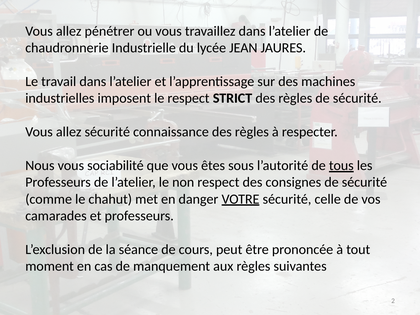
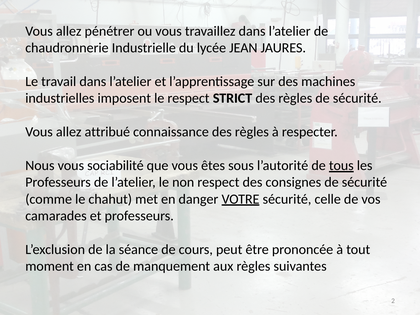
allez sécurité: sécurité -> attribué
